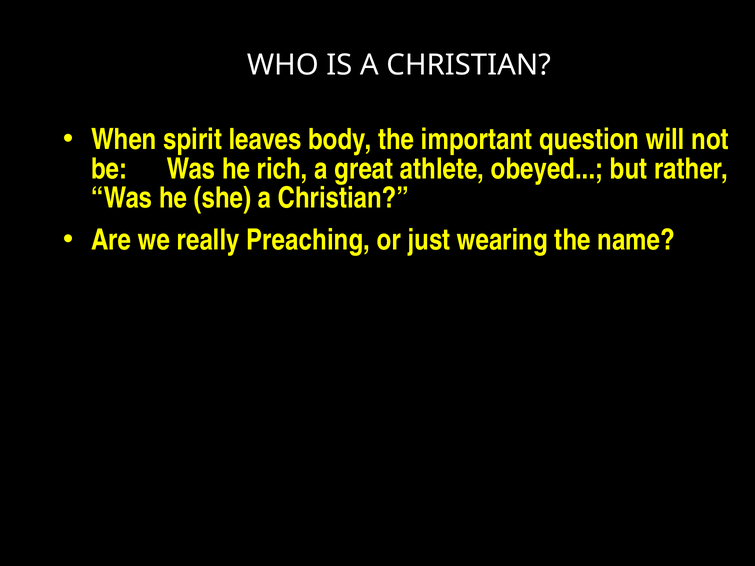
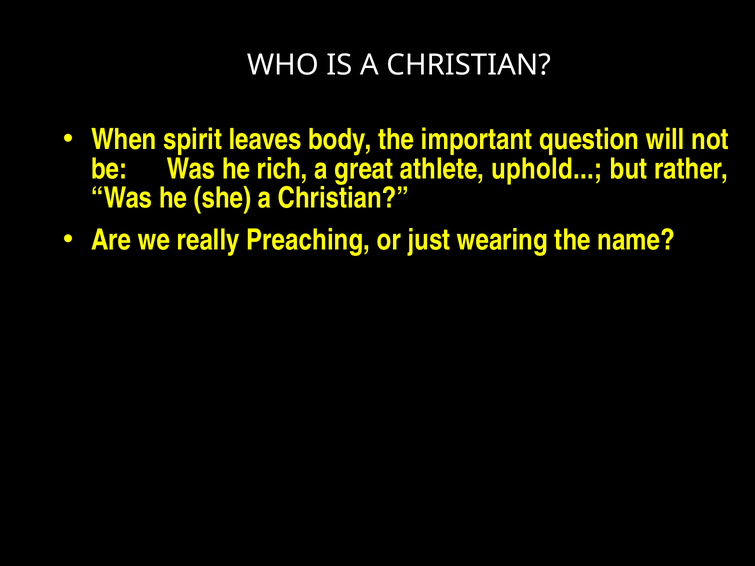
obeyed: obeyed -> uphold
